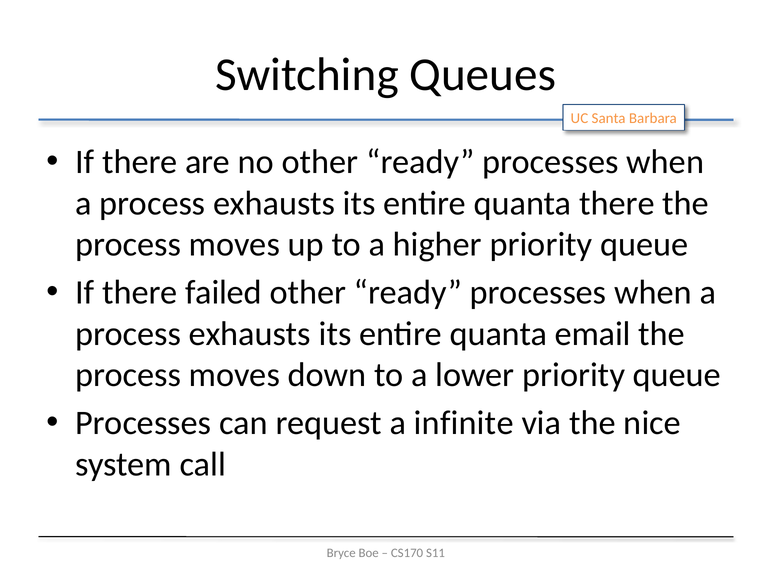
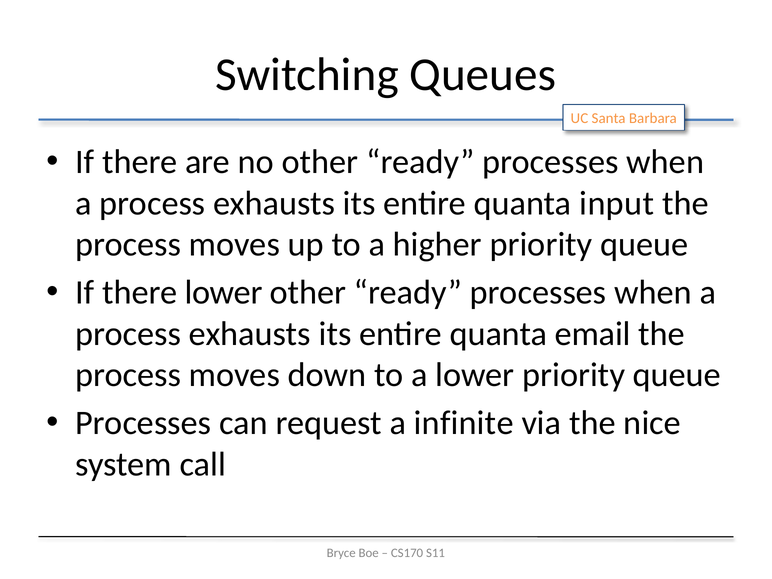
quanta there: there -> input
there failed: failed -> lower
